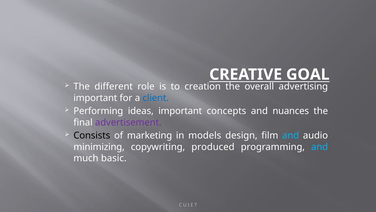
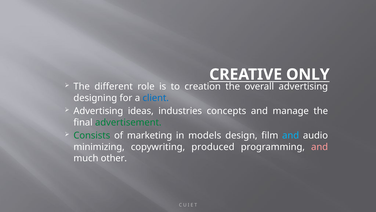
GOAL: GOAL -> ONLY
important at (95, 98): important -> designing
Performing at (98, 111): Performing -> Advertising
ideas important: important -> industries
nuances: nuances -> manage
advertisement colour: purple -> green
Consists colour: black -> green
and at (320, 147) colour: light blue -> pink
basic: basic -> other
